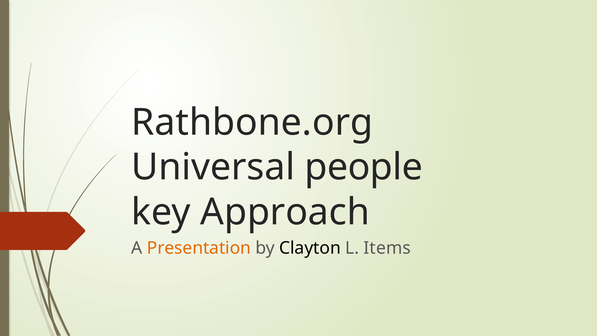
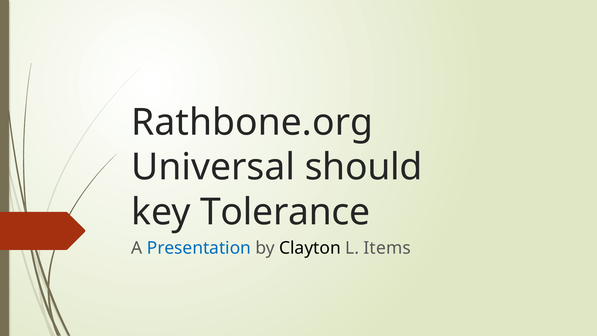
people: people -> should
Approach: Approach -> Tolerance
Presentation colour: orange -> blue
